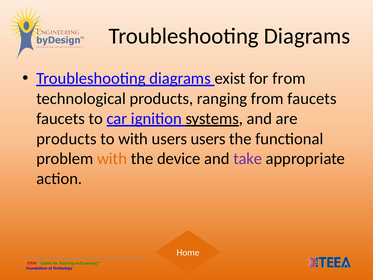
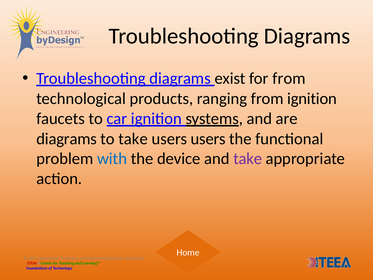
from faucets: faucets -> ignition
products at (66, 139): products -> diagrams
to with: with -> take
with at (112, 159) colour: orange -> blue
